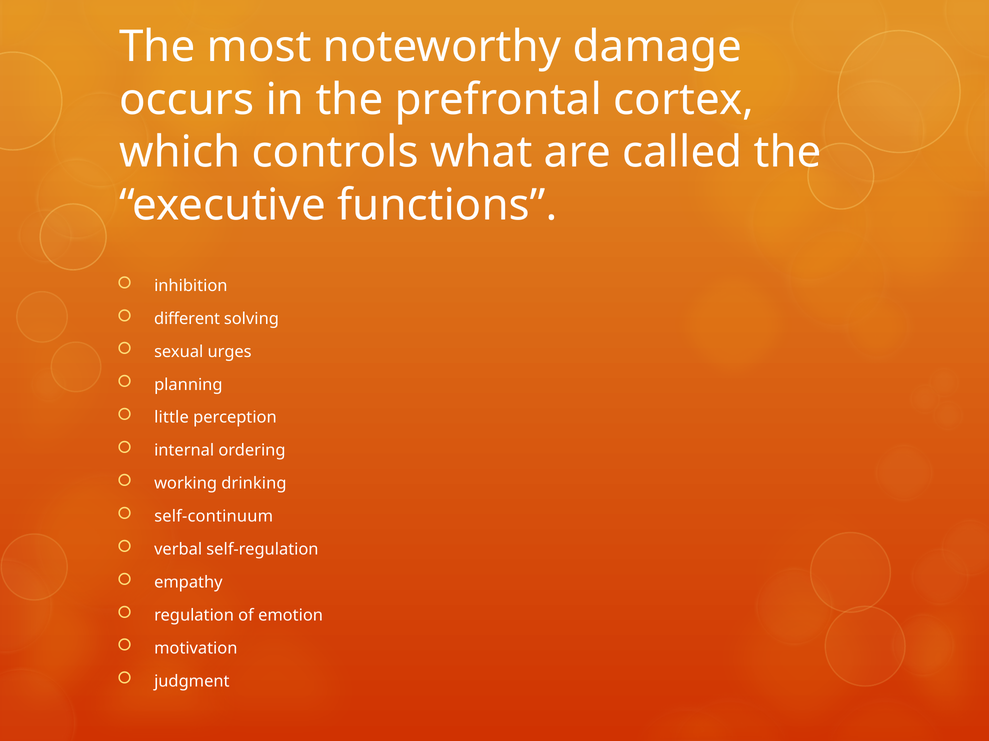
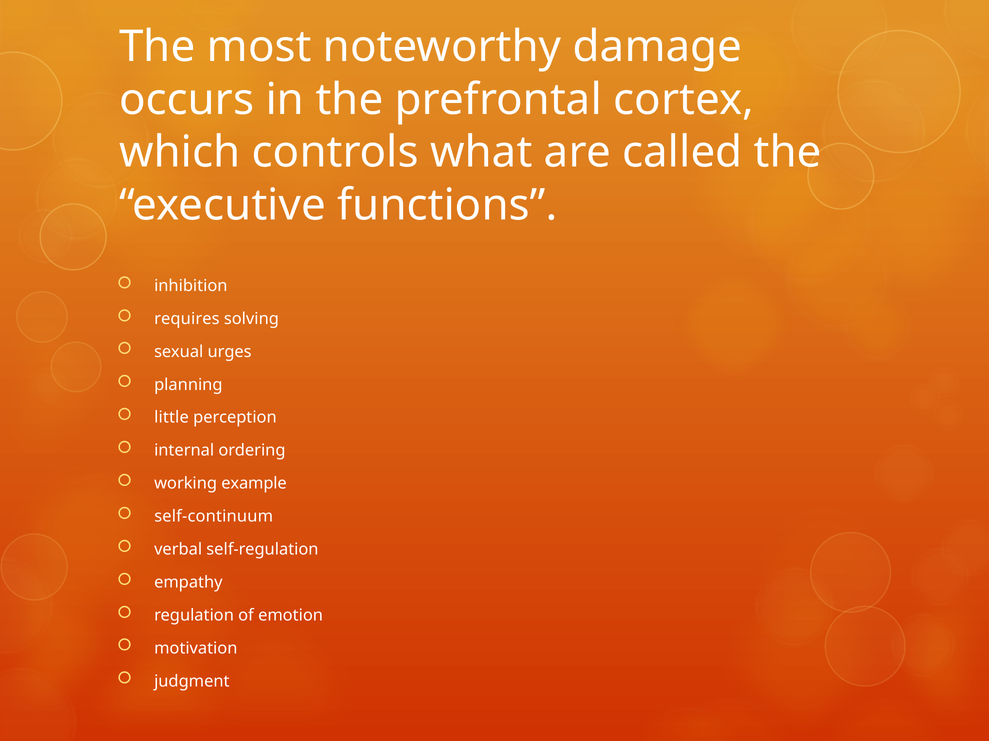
different: different -> requires
drinking: drinking -> example
